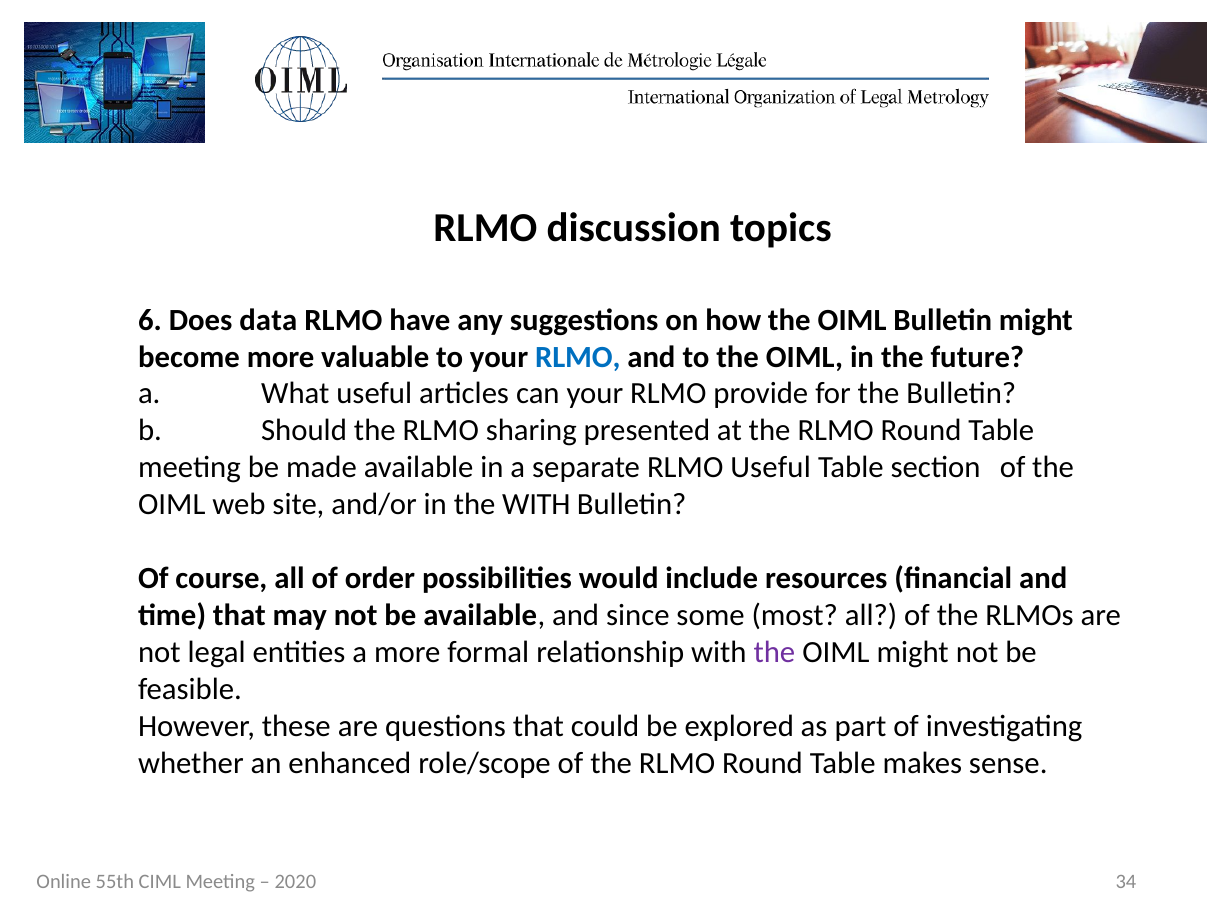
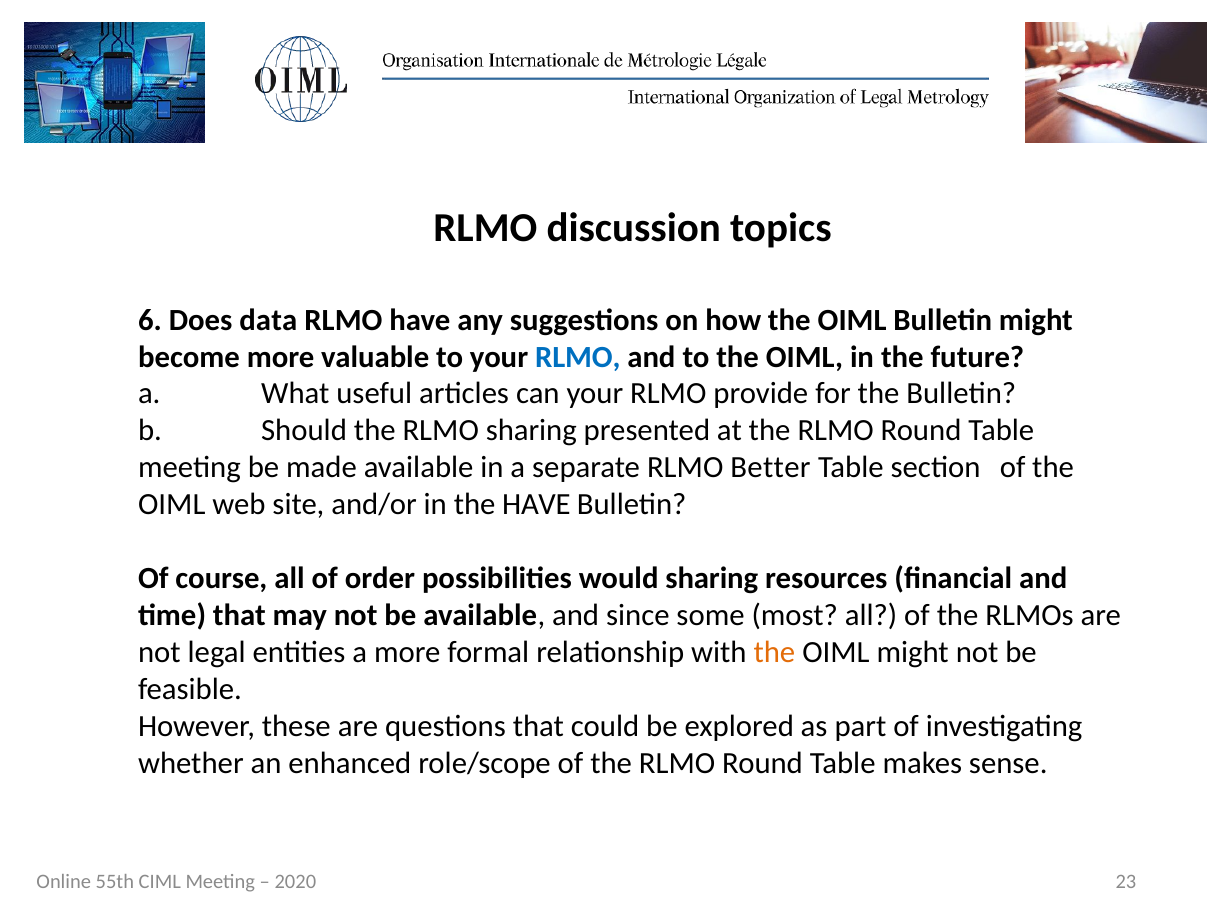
RLMO Useful: Useful -> Better
the WITH: WITH -> HAVE
would include: include -> sharing
the at (774, 652) colour: purple -> orange
34: 34 -> 23
